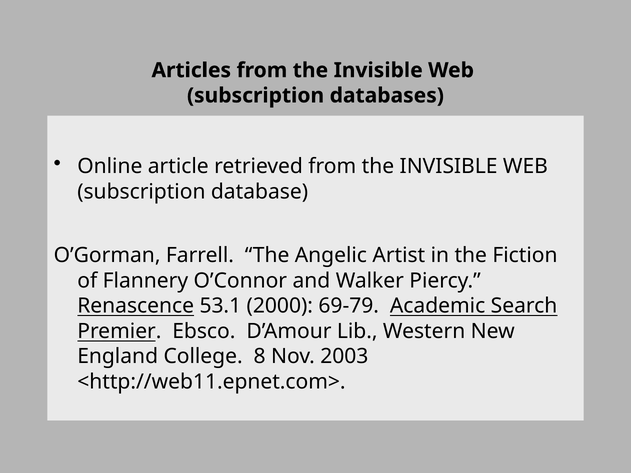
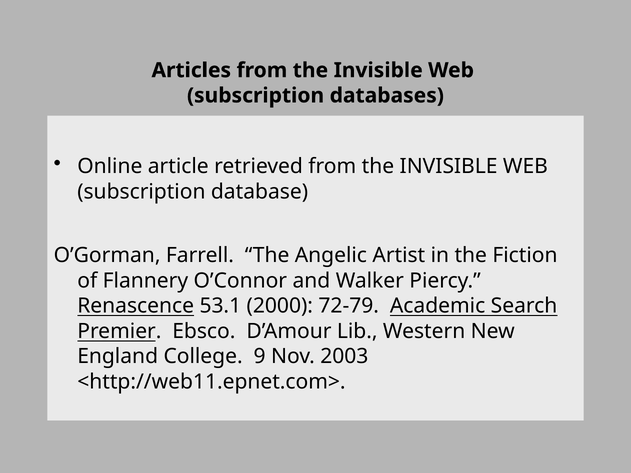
69-79: 69-79 -> 72-79
8: 8 -> 9
